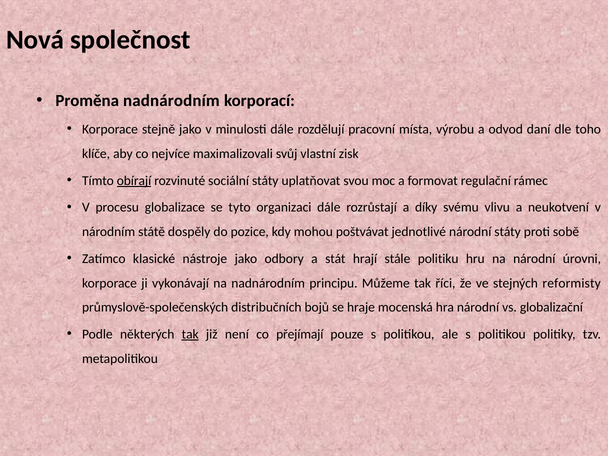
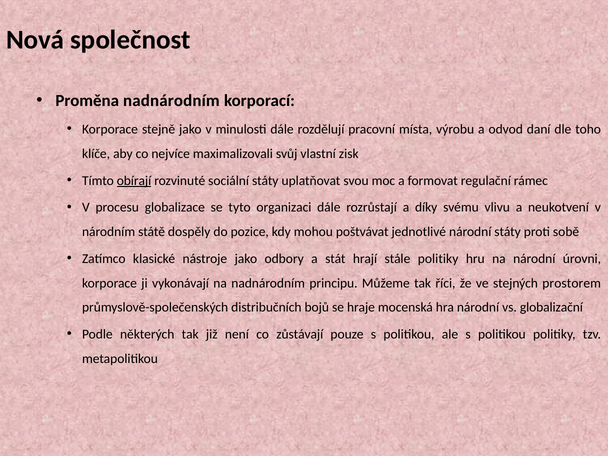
stále politiku: politiku -> politiky
reformisty: reformisty -> prostorem
tak at (190, 334) underline: present -> none
přejímají: přejímají -> zůstávají
